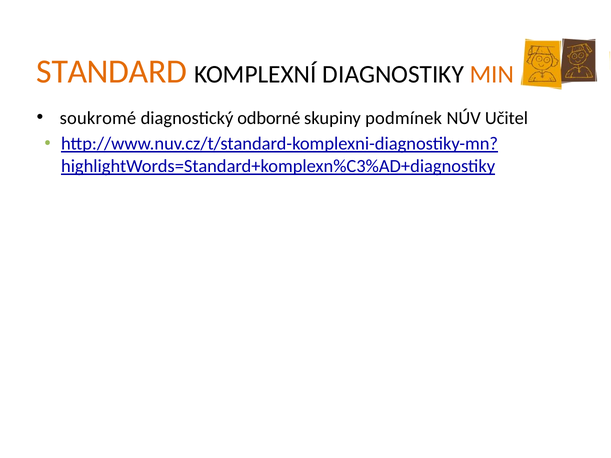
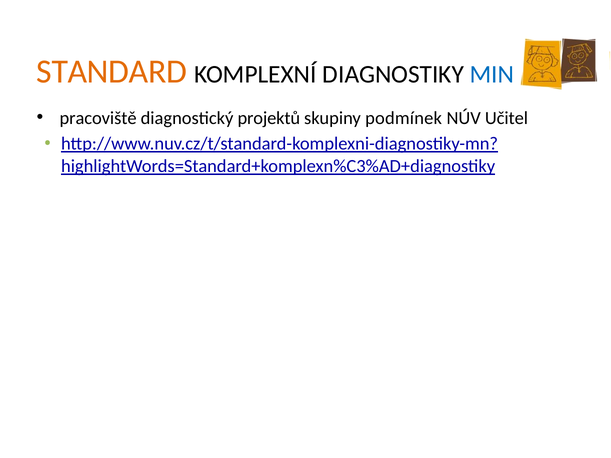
MIN colour: orange -> blue
soukromé: soukromé -> pracoviště
odborné: odborné -> projektů
